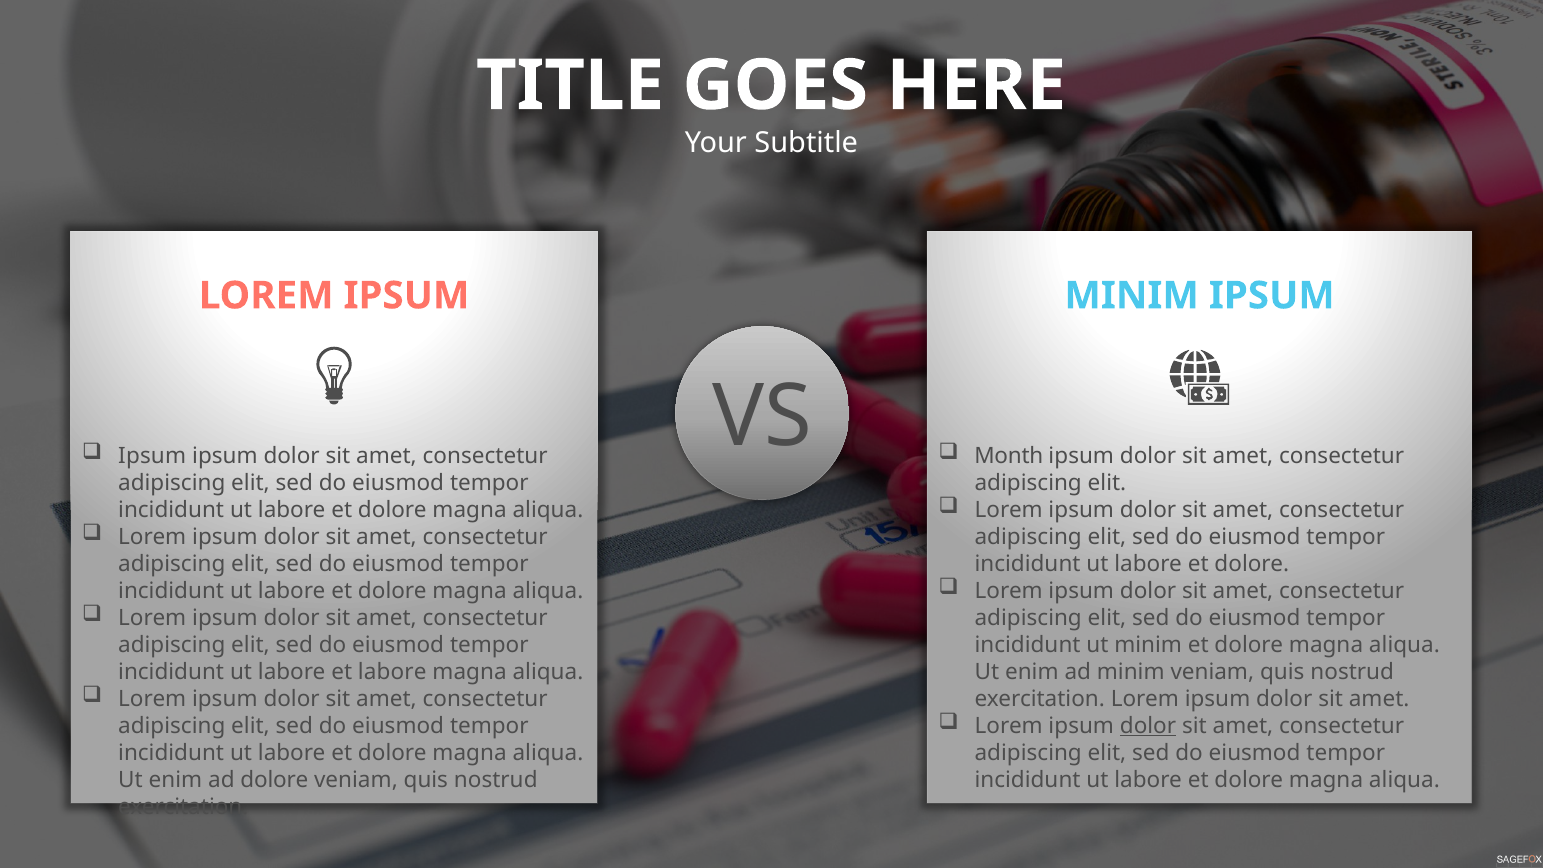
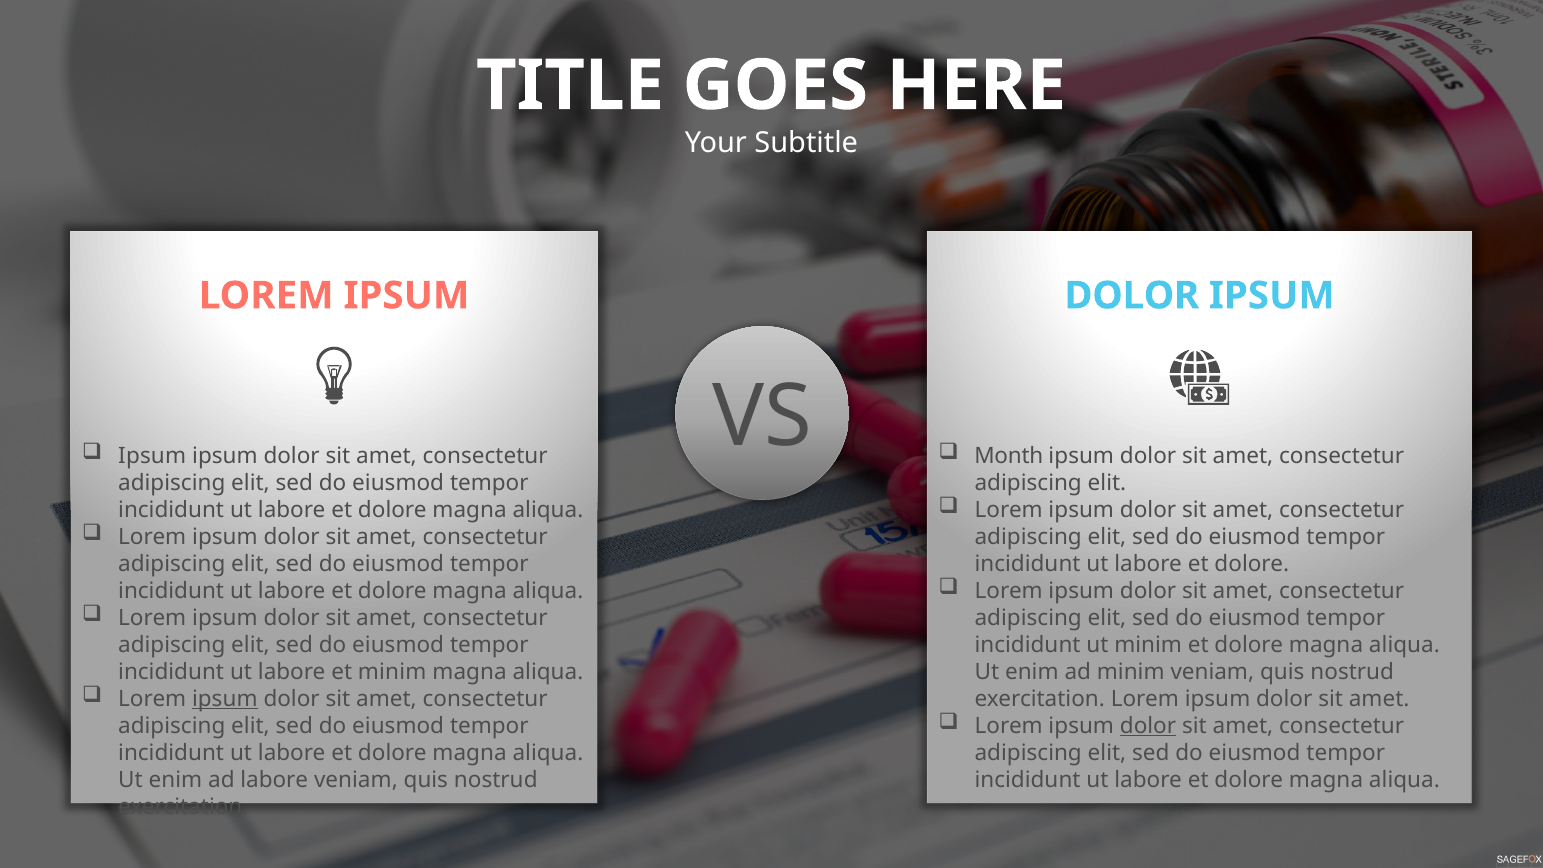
MINIM at (1132, 296): MINIM -> DOLOR
et labore: labore -> minim
ipsum at (225, 699) underline: none -> present
ad dolore: dolore -> labore
